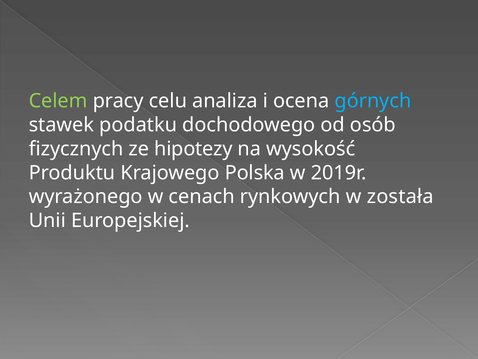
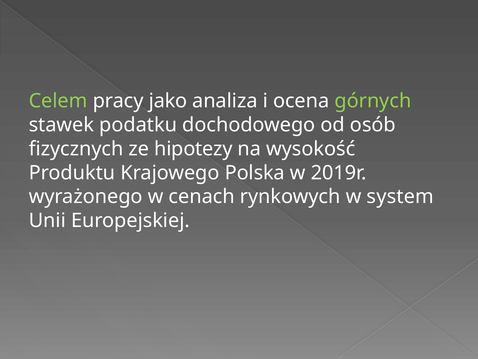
celu: celu -> jako
górnych colour: light blue -> light green
została: została -> system
